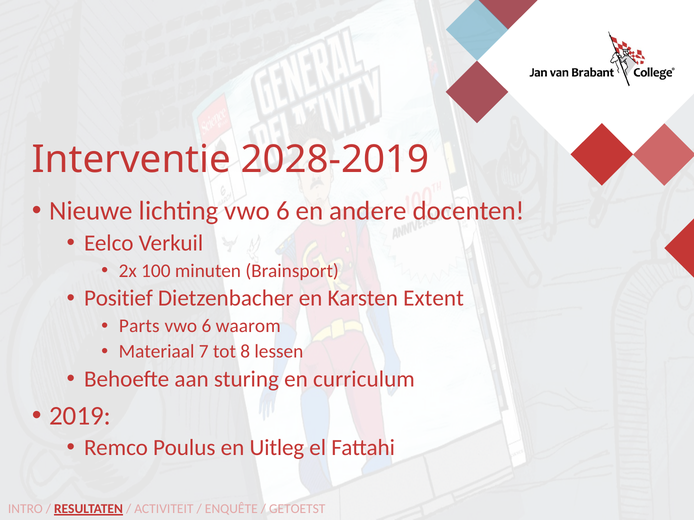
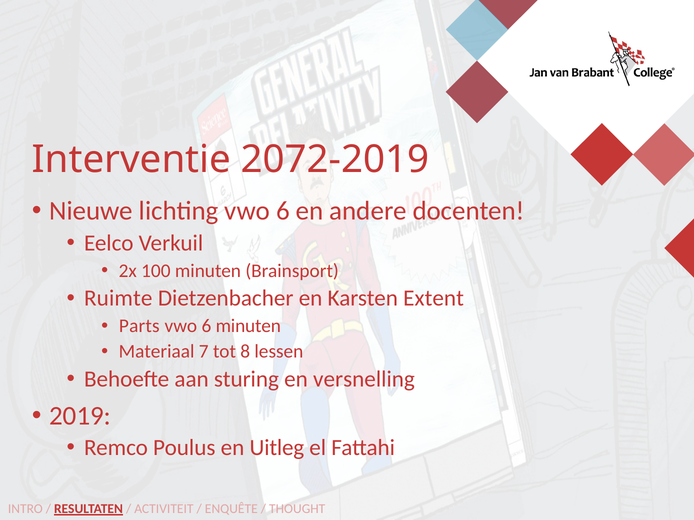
2028-2019: 2028-2019 -> 2072-2019
Positief: Positief -> Ruimte
6 waarom: waarom -> minuten
curriculum: curriculum -> versnelling
GETOETST: GETOETST -> THOUGHT
